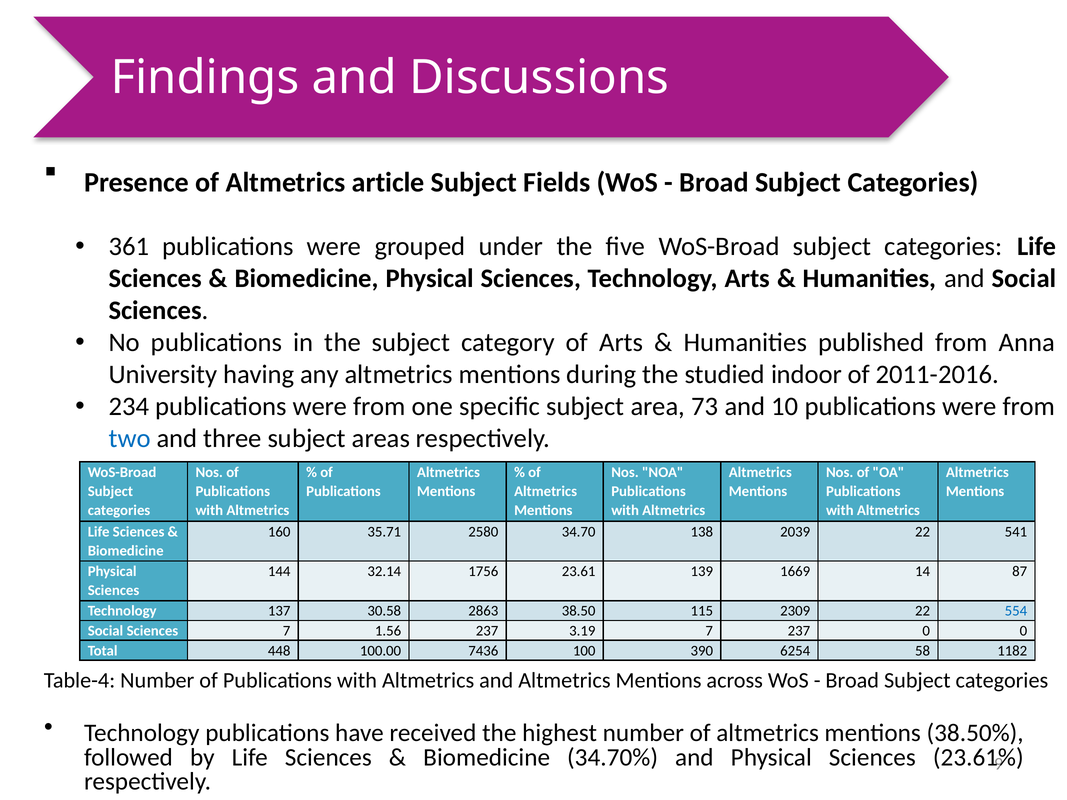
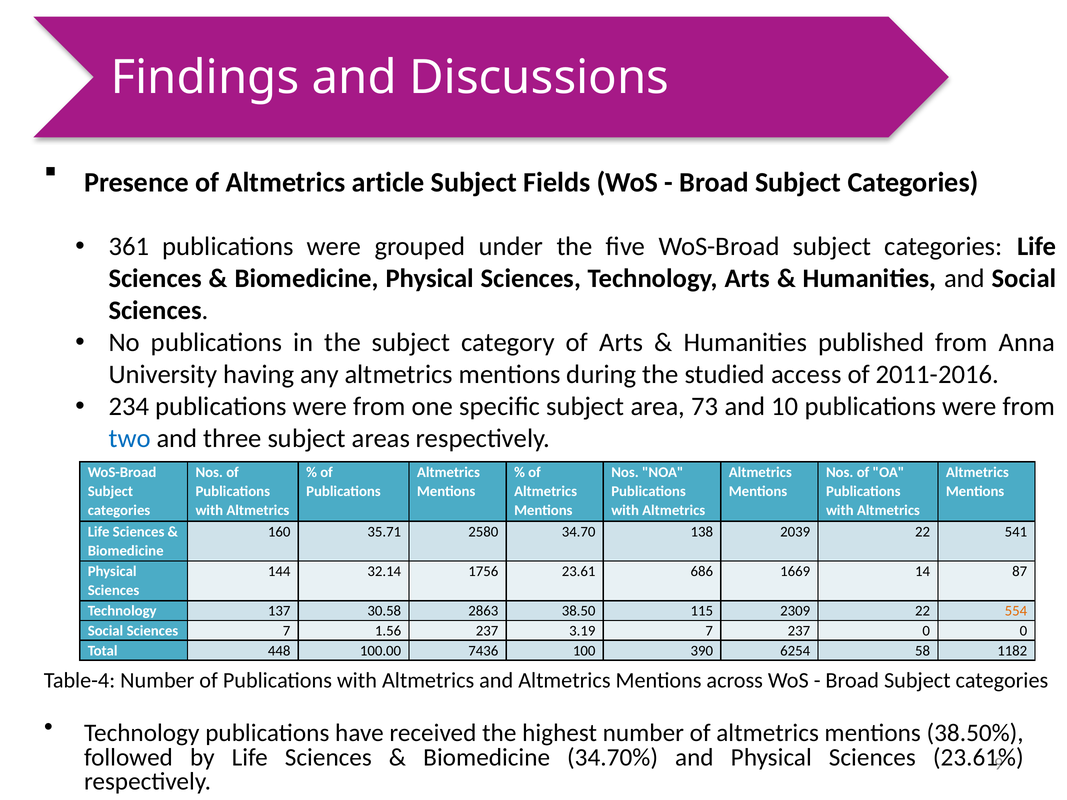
indoor: indoor -> access
139: 139 -> 686
554 colour: blue -> orange
